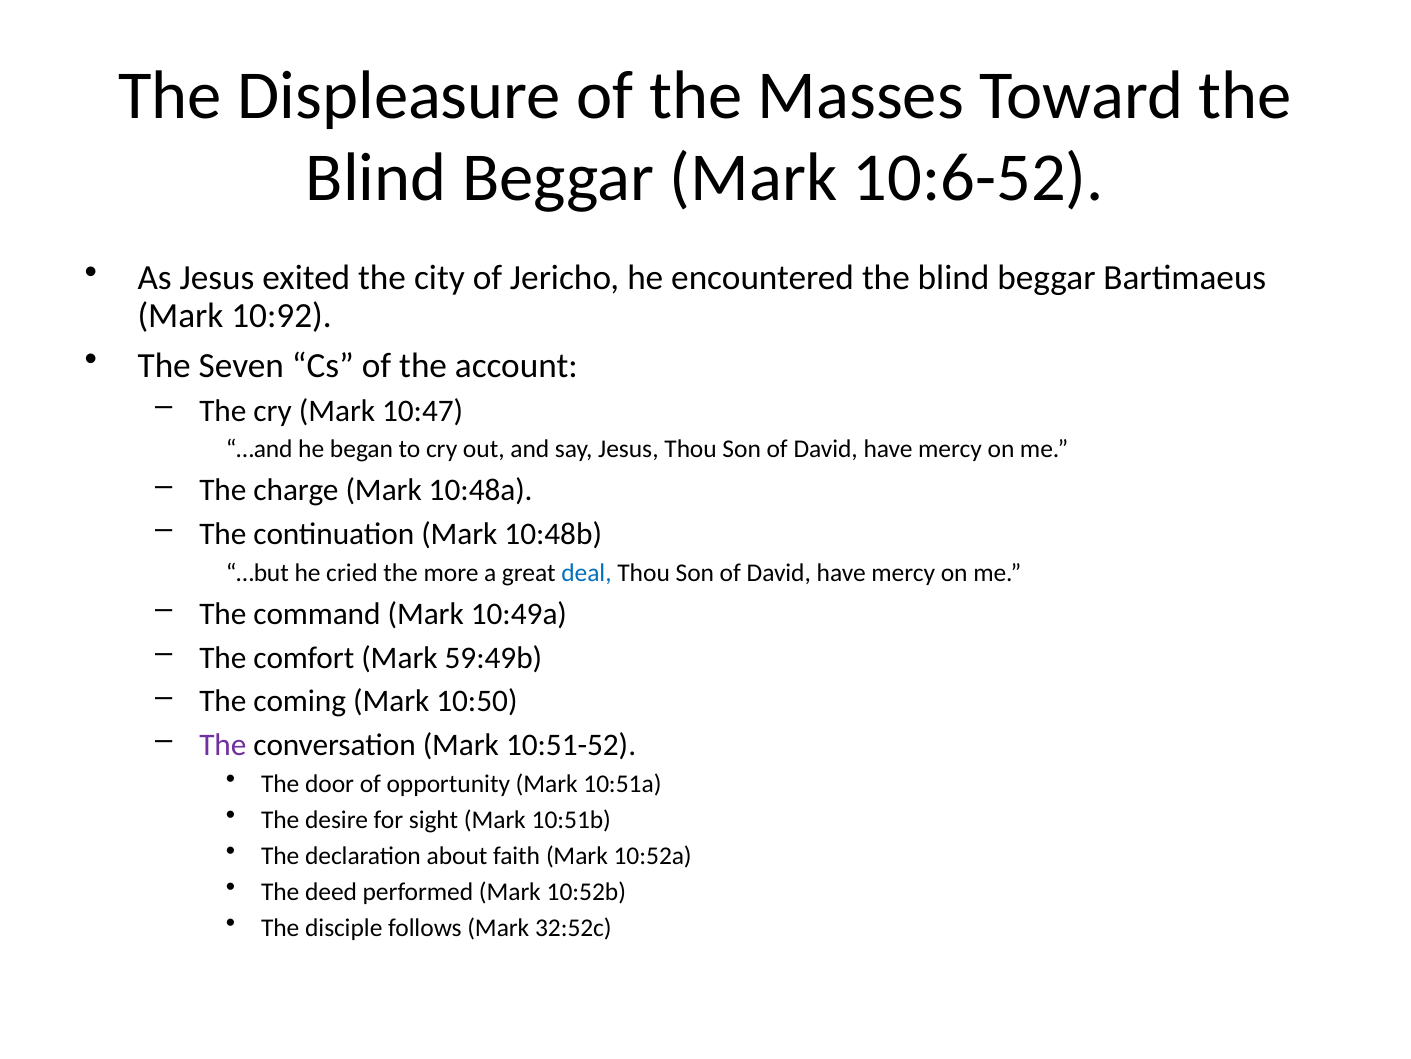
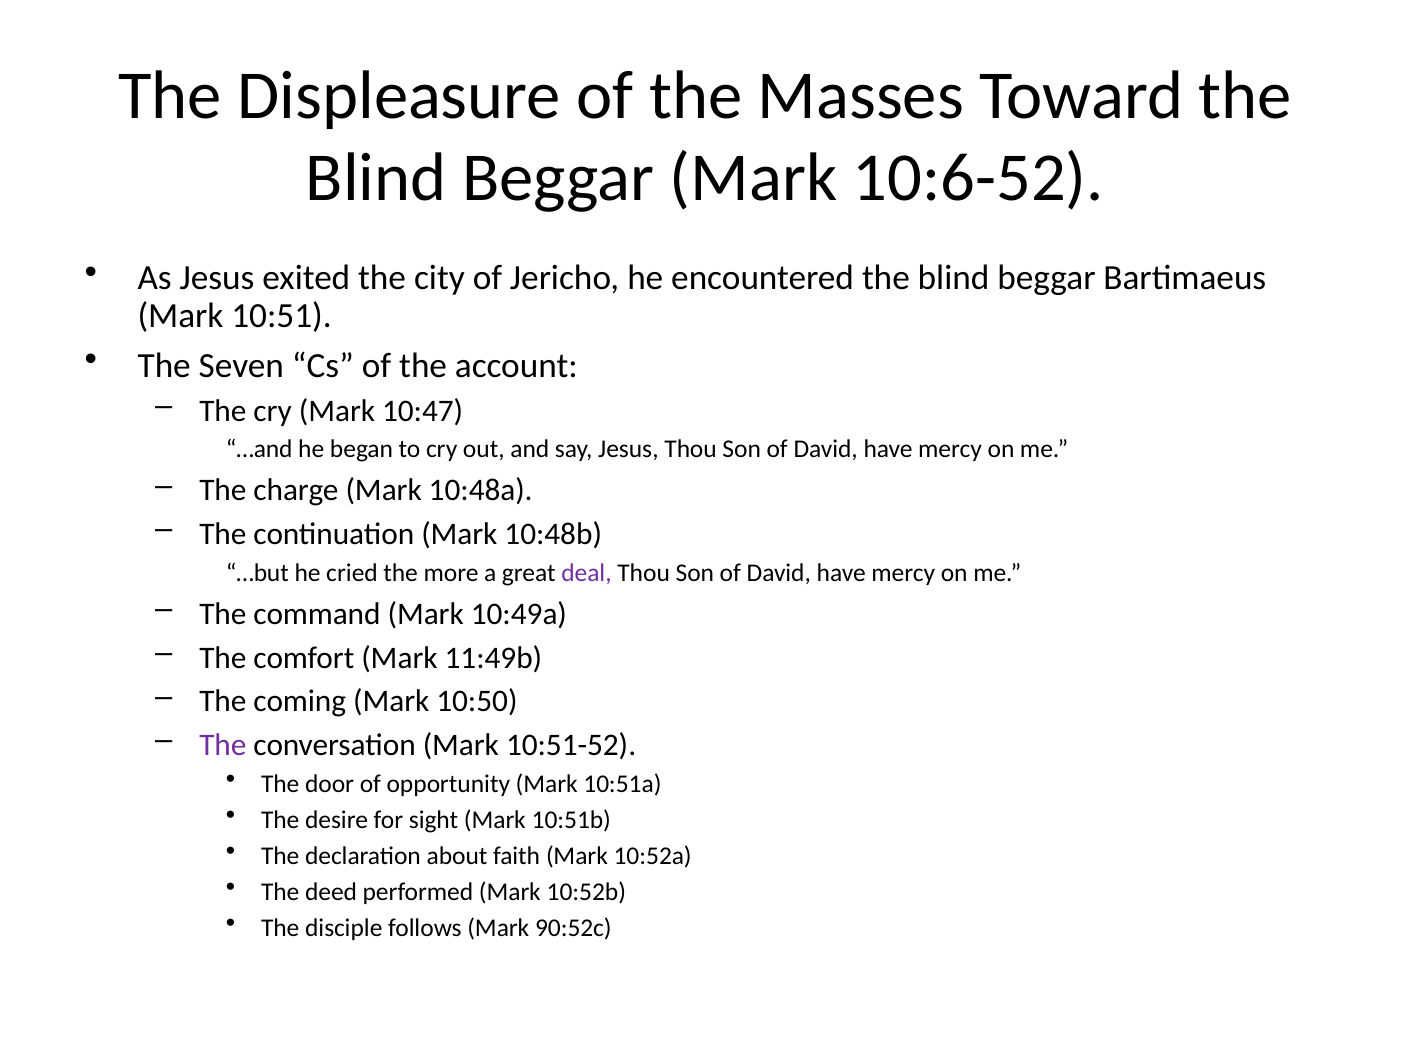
10:92: 10:92 -> 10:51
deal colour: blue -> purple
59:49b: 59:49b -> 11:49b
32:52c: 32:52c -> 90:52c
